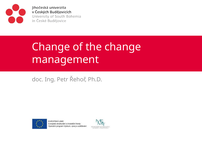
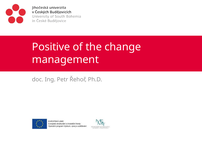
Change at (51, 47): Change -> Positive
